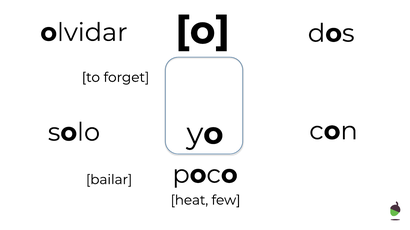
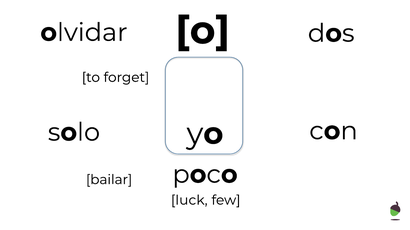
heat: heat -> luck
